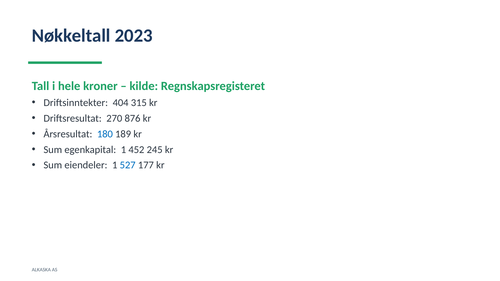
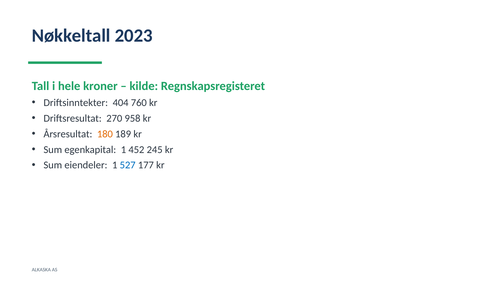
315: 315 -> 760
876: 876 -> 958
180 colour: blue -> orange
